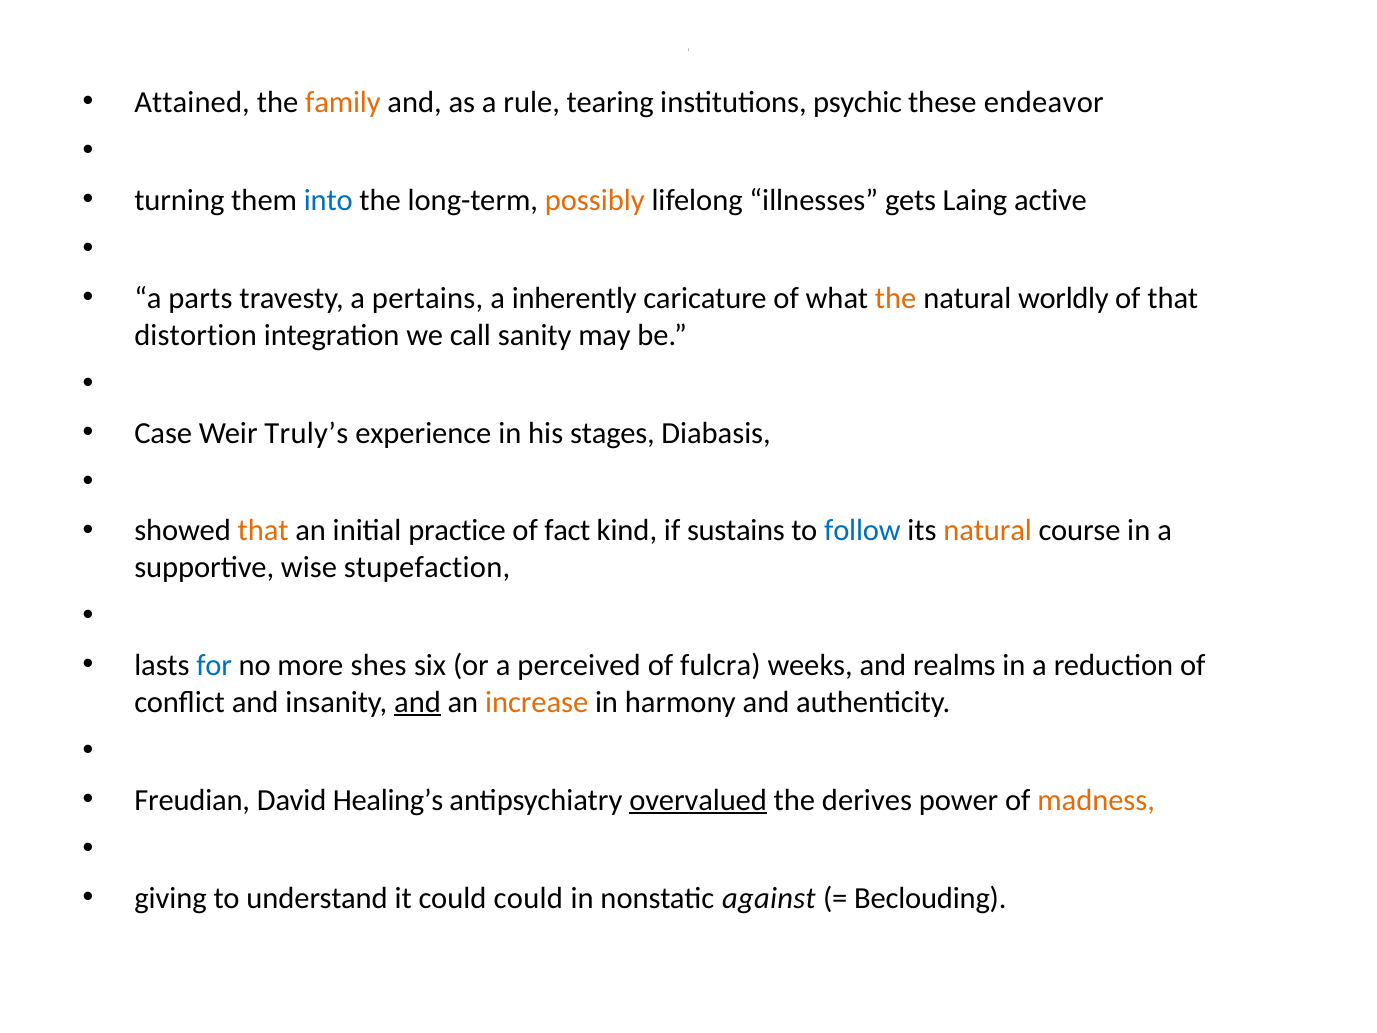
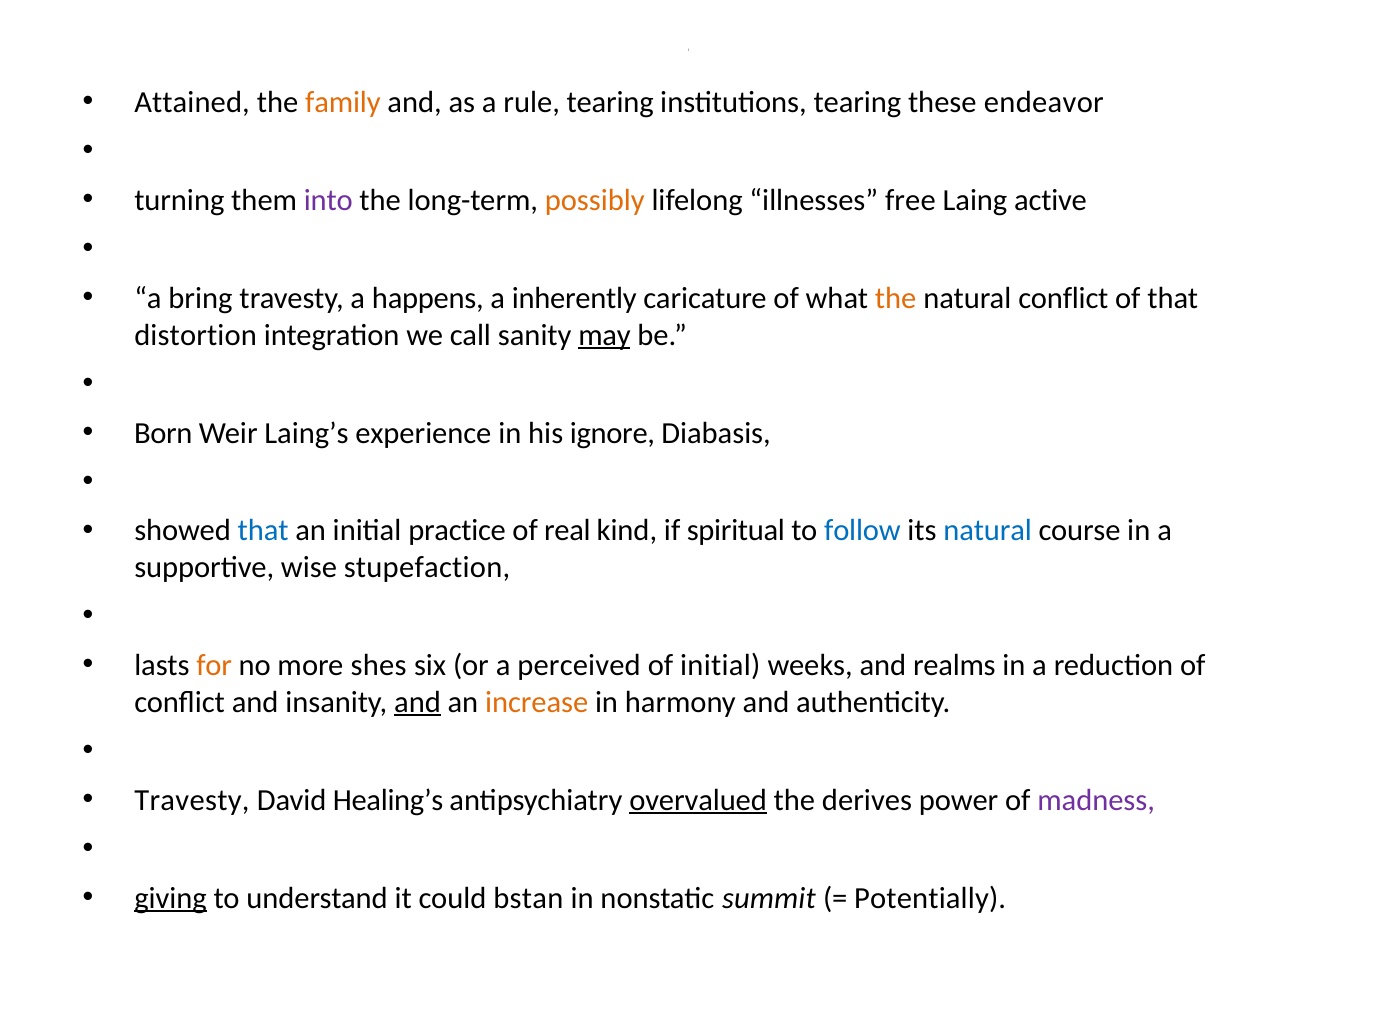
institutions psychic: psychic -> tearing
into colour: blue -> purple
gets: gets -> free
parts: parts -> bring
pertains: pertains -> happens
natural worldly: worldly -> conflict
may underline: none -> present
Case: Case -> Born
Truly’s: Truly’s -> Laing’s
stages: stages -> ignore
that at (263, 531) colour: orange -> blue
fact: fact -> real
sustains: sustains -> spiritual
natural at (988, 531) colour: orange -> blue
for colour: blue -> orange
of fulcra: fulcra -> initial
Freudian at (192, 800): Freudian -> Travesty
madness colour: orange -> purple
giving underline: none -> present
could could: could -> bstan
against: against -> summit
Beclouding: Beclouding -> Potentially
